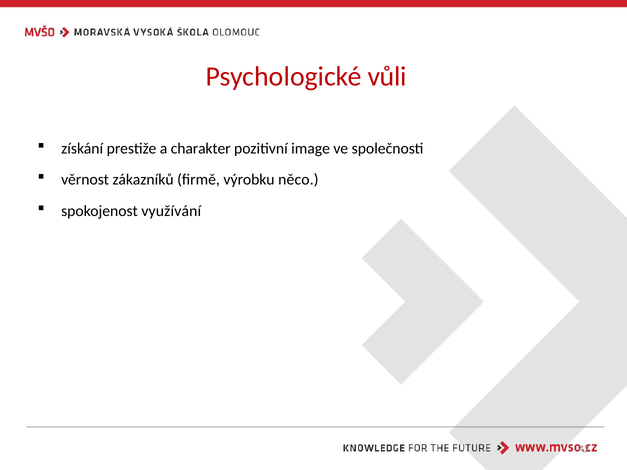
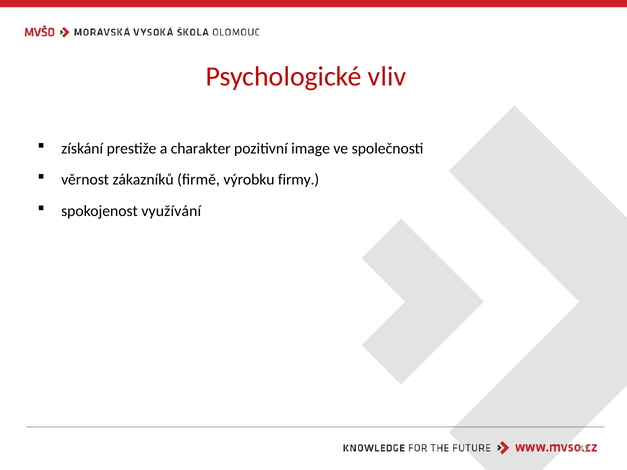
vůli: vůli -> vliv
něco: něco -> firmy
